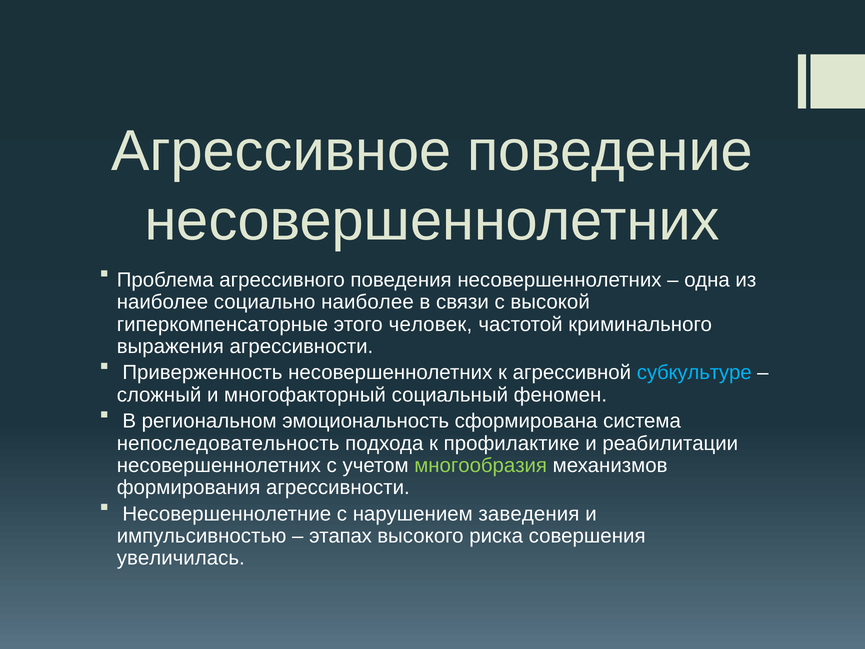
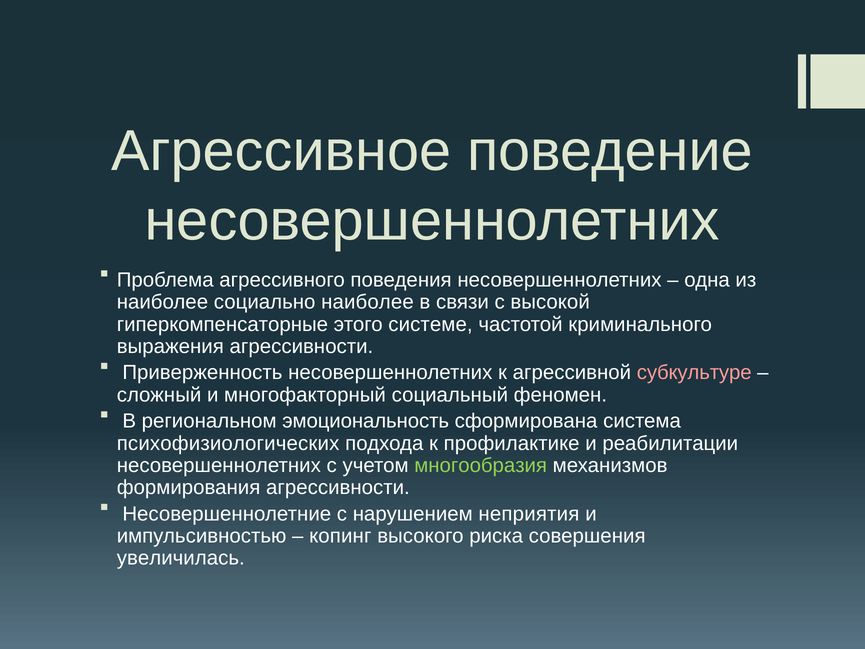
человек: человек -> системе
субкультуре colour: light blue -> pink
непоследовательность: непоследовательность -> психофизиологических
заведения: заведения -> неприятия
этапах: этапах -> копинг
